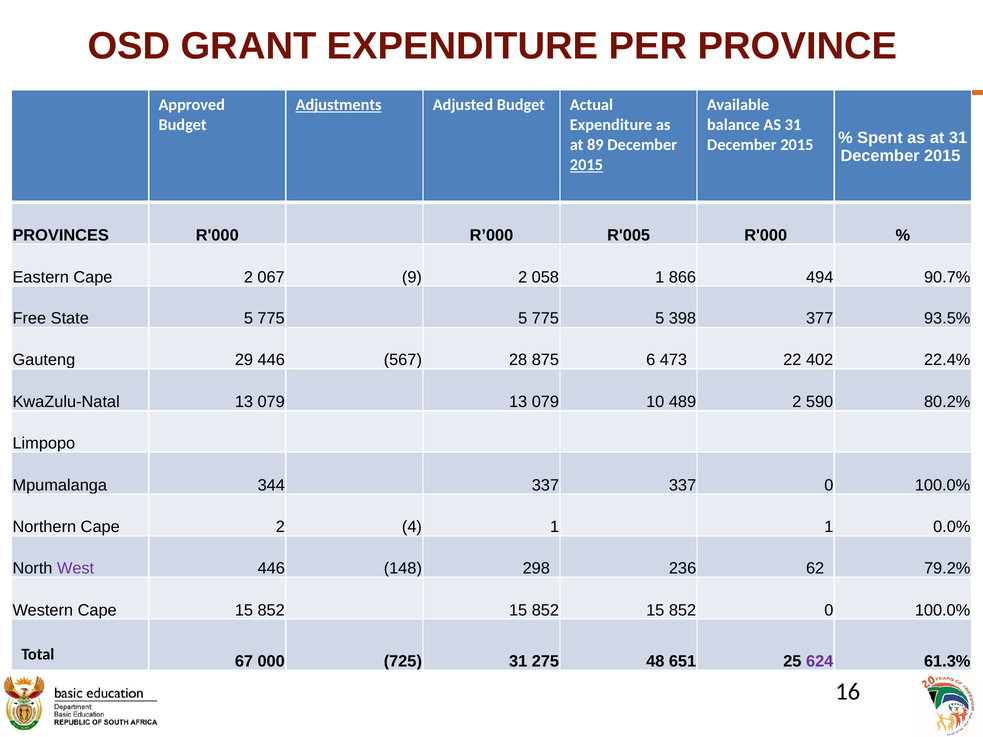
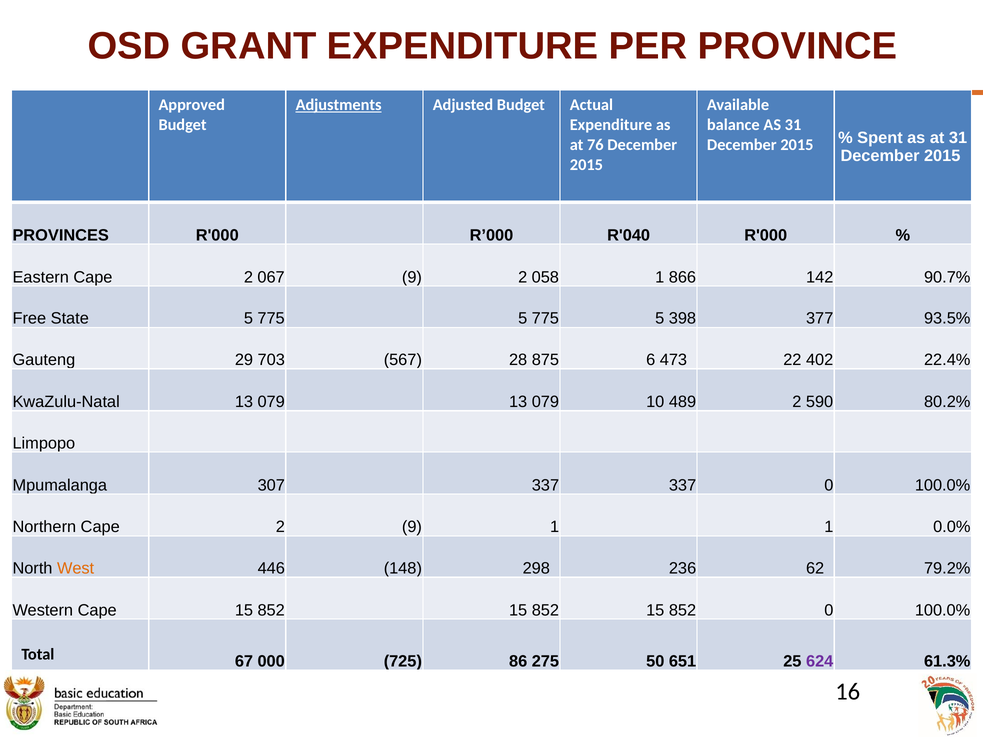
89: 89 -> 76
2015 at (586, 165) underline: present -> none
R'005: R'005 -> R'040
494: 494 -> 142
29 446: 446 -> 703
344: 344 -> 307
2 4: 4 -> 9
West colour: purple -> orange
725 31: 31 -> 86
48: 48 -> 50
